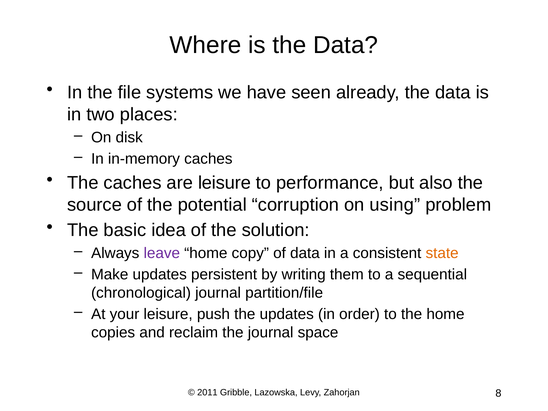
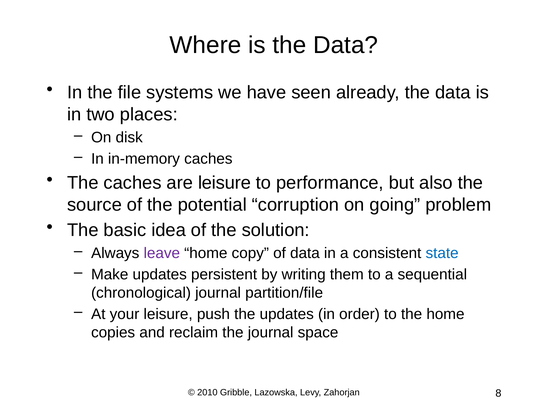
using: using -> going
state colour: orange -> blue
2011: 2011 -> 2010
